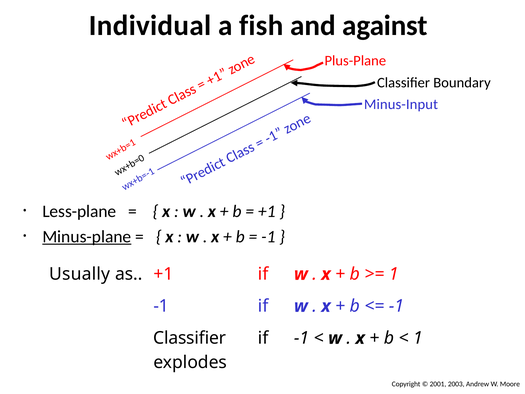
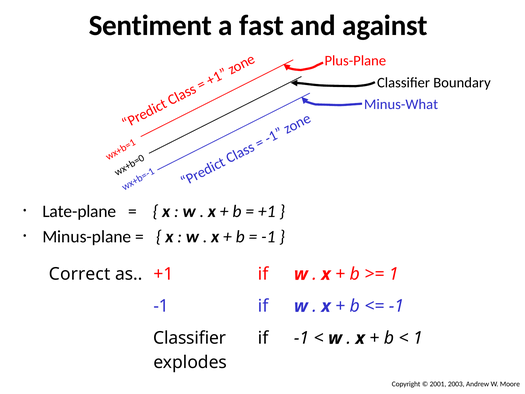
Individual: Individual -> Sentiment
fish: fish -> fast
Minus-Input: Minus-Input -> Minus-What
Less-plane: Less-plane -> Late-plane
Minus-plane underline: present -> none
Usually: Usually -> Correct
